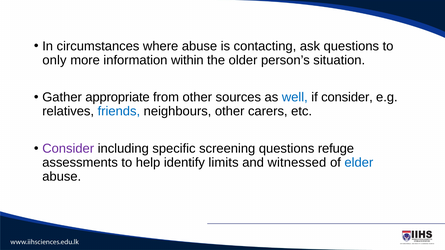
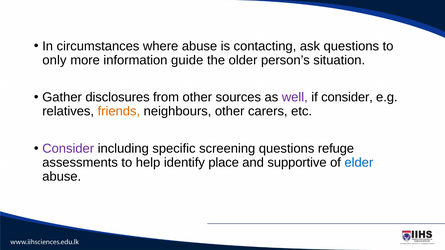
within: within -> guide
appropriate: appropriate -> disclosures
well colour: blue -> purple
friends colour: blue -> orange
limits: limits -> place
witnessed: witnessed -> supportive
